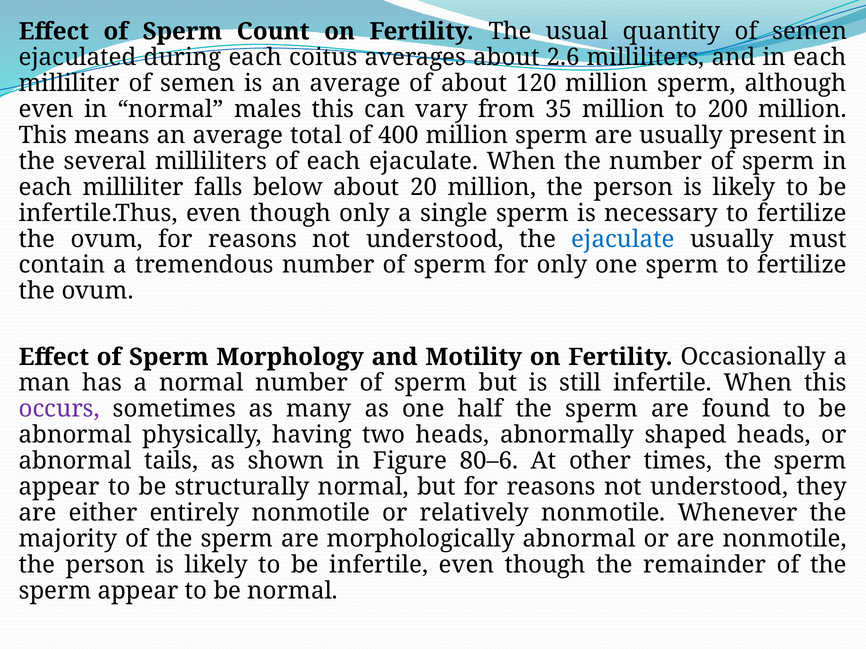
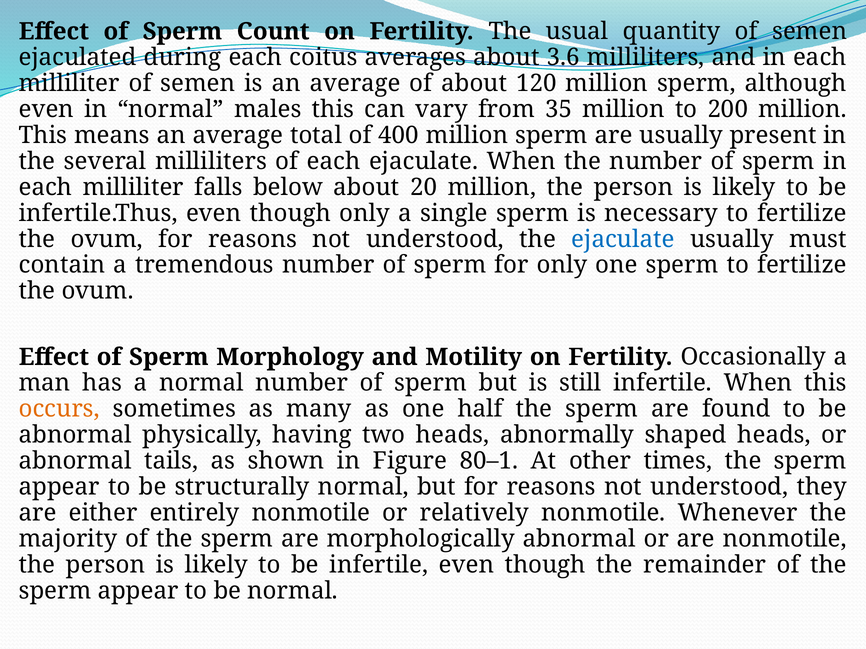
2.6: 2.6 -> 3.6
occurs colour: purple -> orange
80–6: 80–6 -> 80–1
